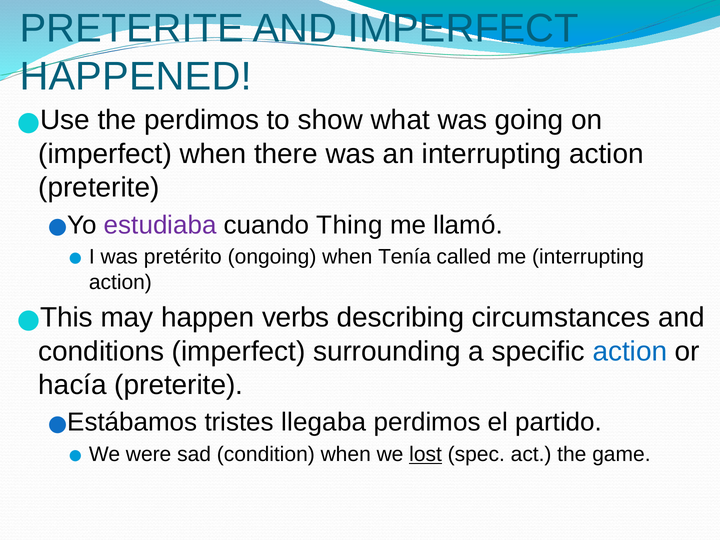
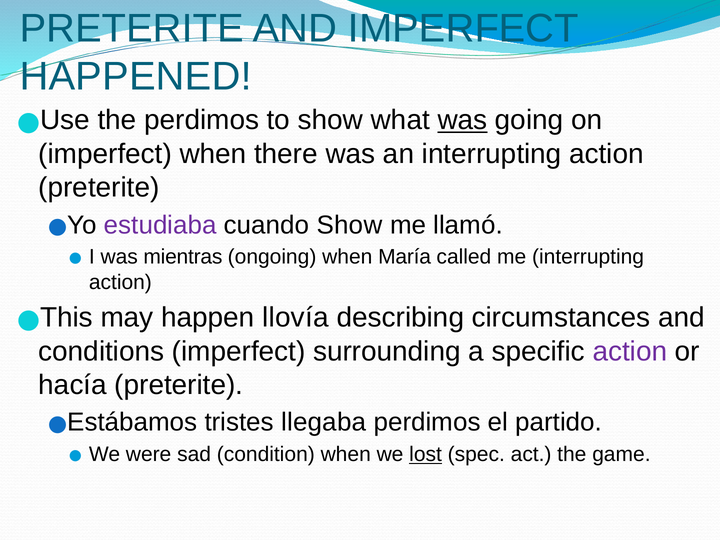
was at (462, 120) underline: none -> present
cuando Thing: Thing -> Show
pretérito: pretérito -> mientras
Tenía: Tenía -> María
verbs: verbs -> llovía
action at (630, 351) colour: blue -> purple
